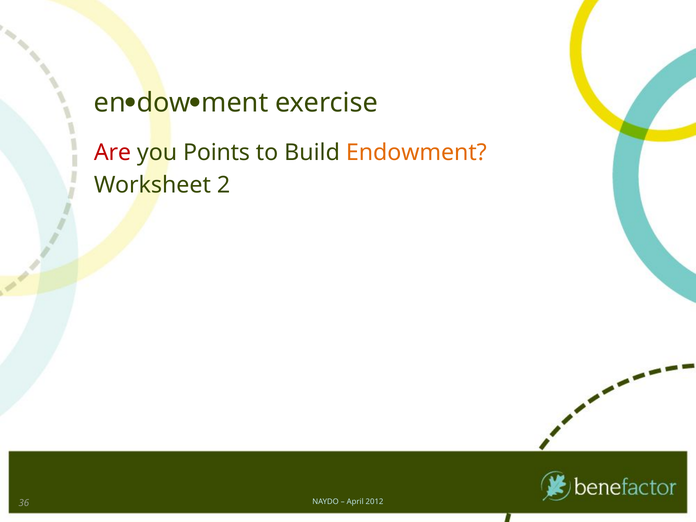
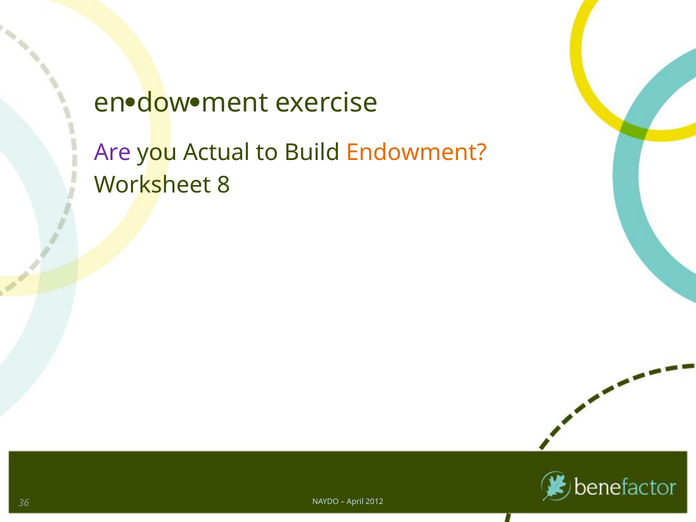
Are colour: red -> purple
Points: Points -> Actual
2: 2 -> 8
